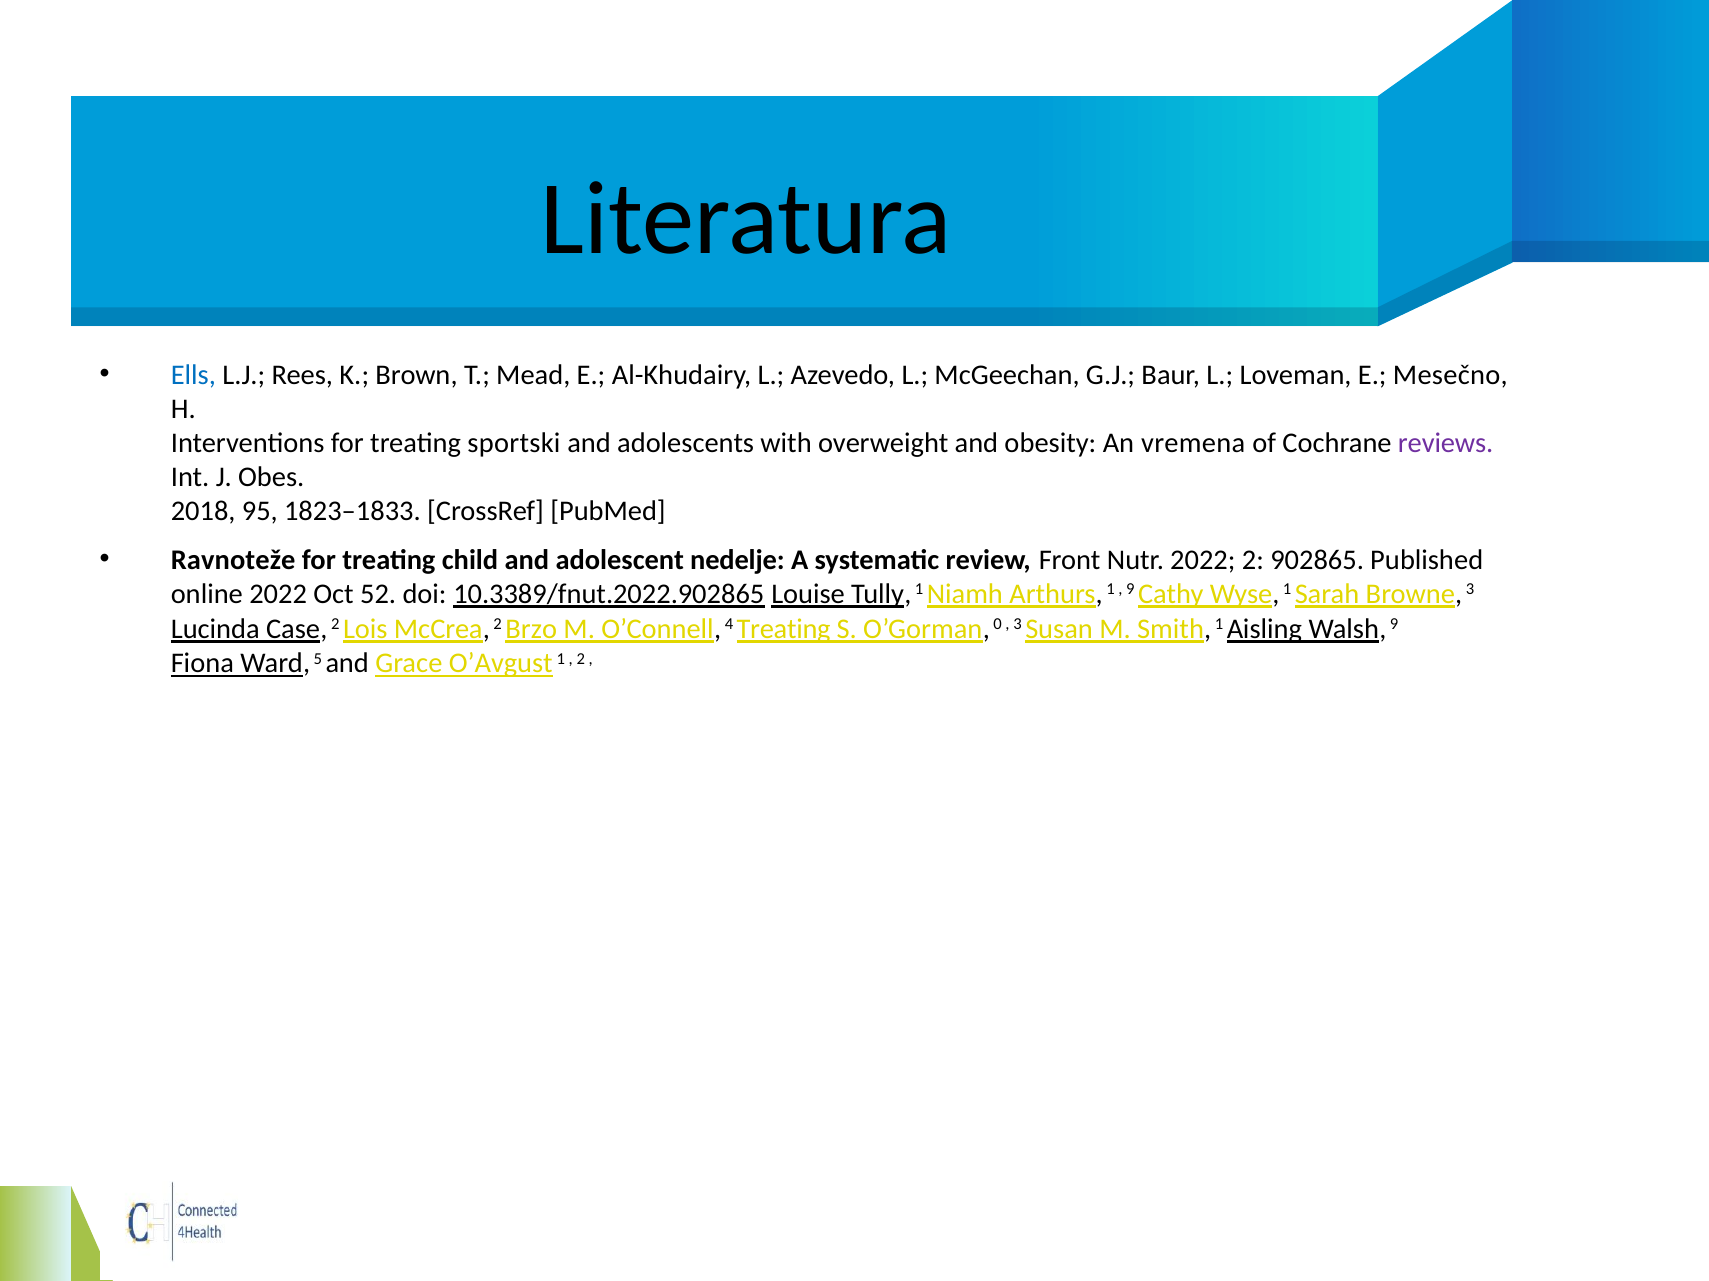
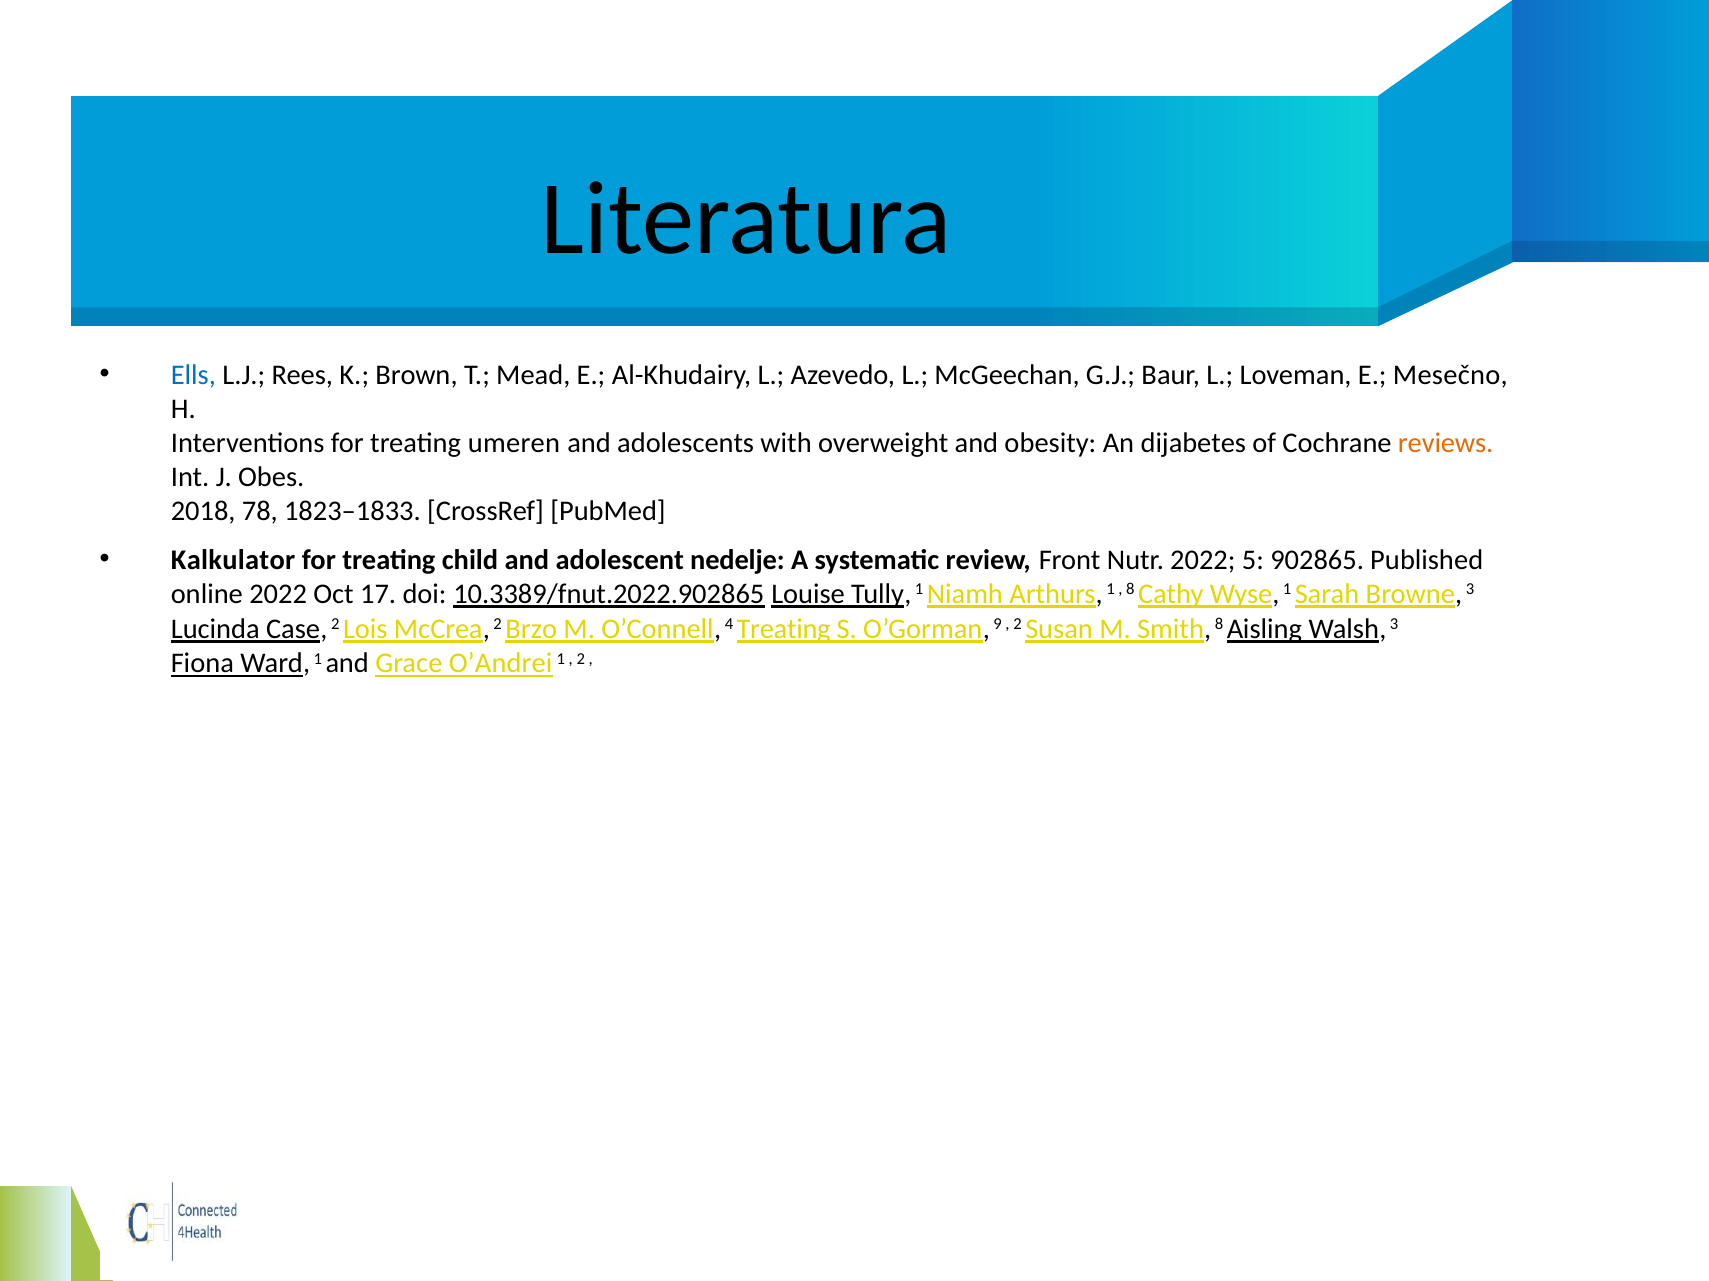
sportski: sportski -> umeren
vremena: vremena -> dijabetes
reviews colour: purple -> orange
95: 95 -> 78
Ravnoteže: Ravnoteže -> Kalkulator
2022 2: 2 -> 5
52: 52 -> 17
9 at (1130, 590): 9 -> 8
0: 0 -> 9
3 at (1018, 625): 3 -> 2
Smith 1: 1 -> 8
Walsh 9: 9 -> 3
Ward 5: 5 -> 1
O’Avgust: O’Avgust -> O’Andrei
